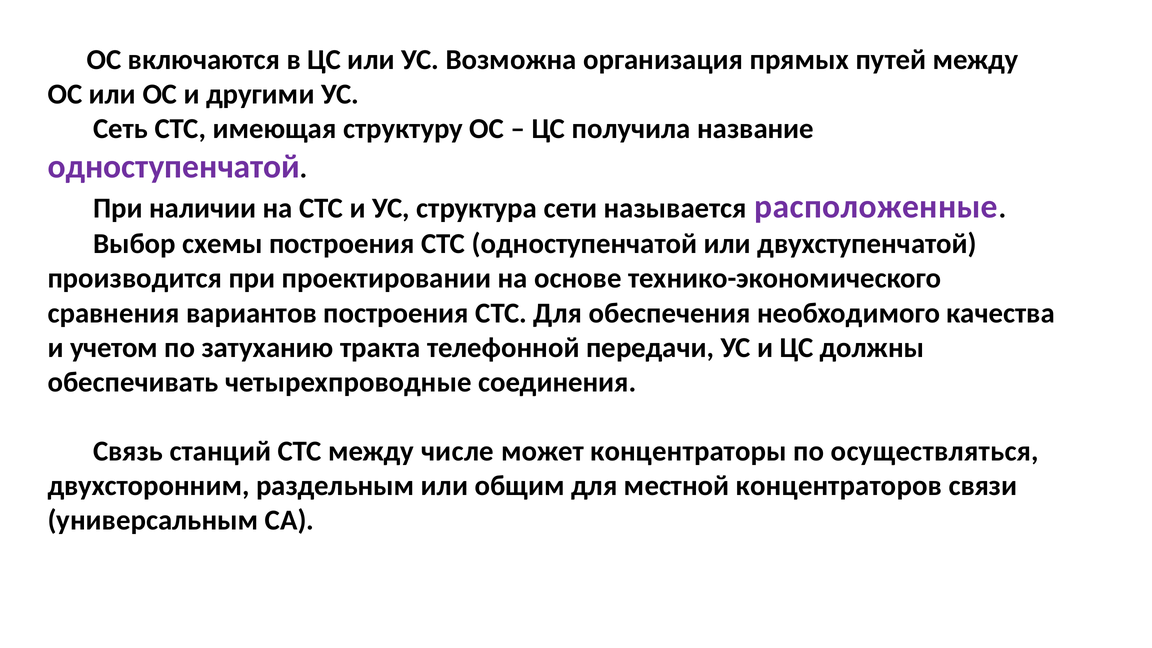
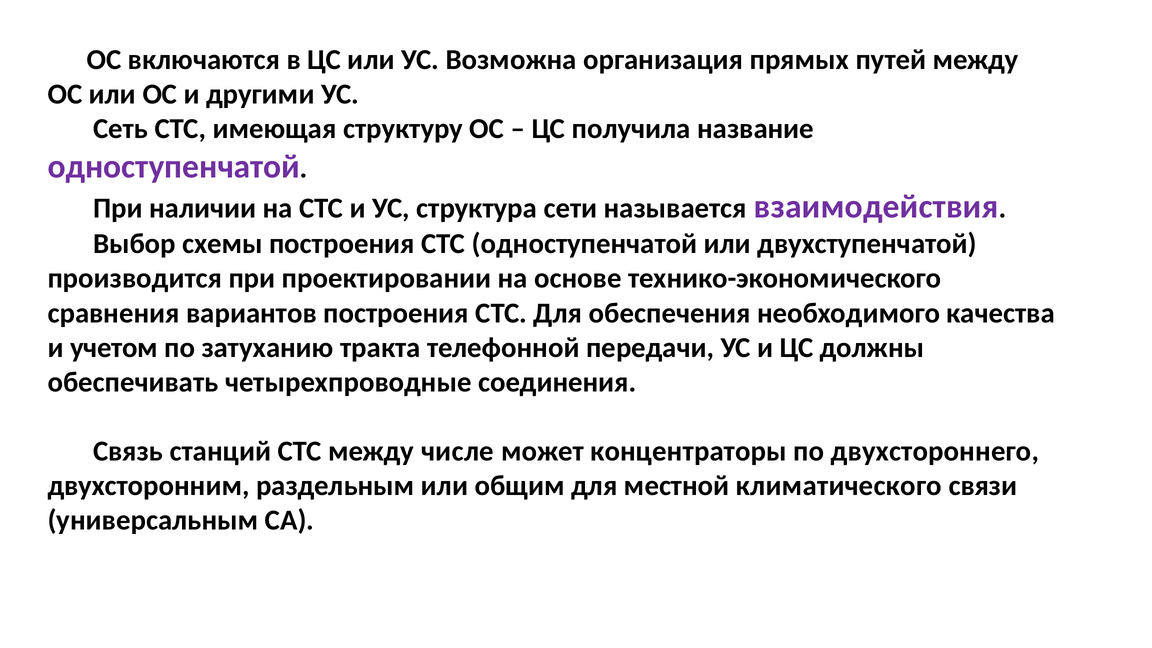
расположенные: расположенные -> взаимодействия
осуществляться: осуществляться -> двухстороннего
концентраторов: концентраторов -> климатического
